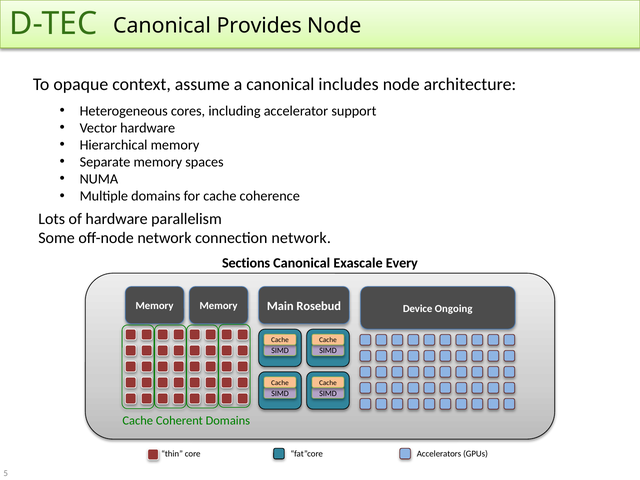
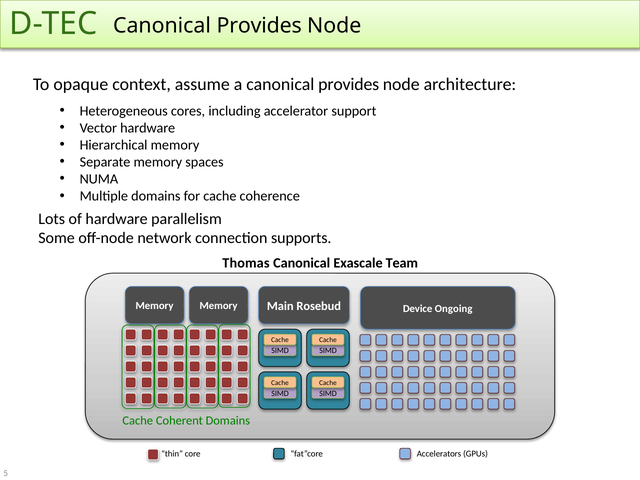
a canonical includes: includes -> provides
connection network: network -> supports
Sections: Sections -> Thomas
Every: Every -> Team
